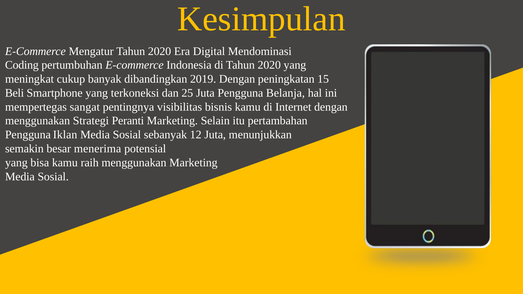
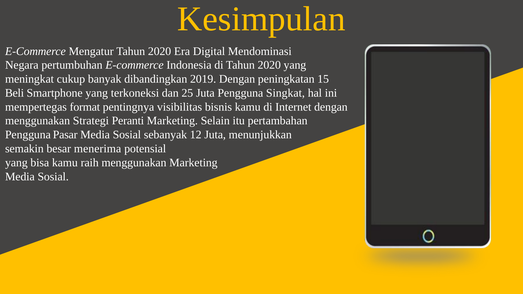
Coding: Coding -> Negara
Belanja: Belanja -> Singkat
sangat: sangat -> format
Iklan: Iklan -> Pasar
